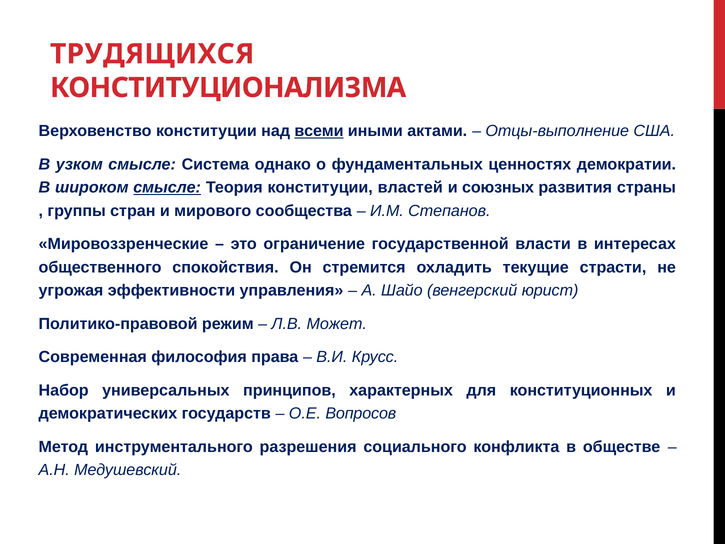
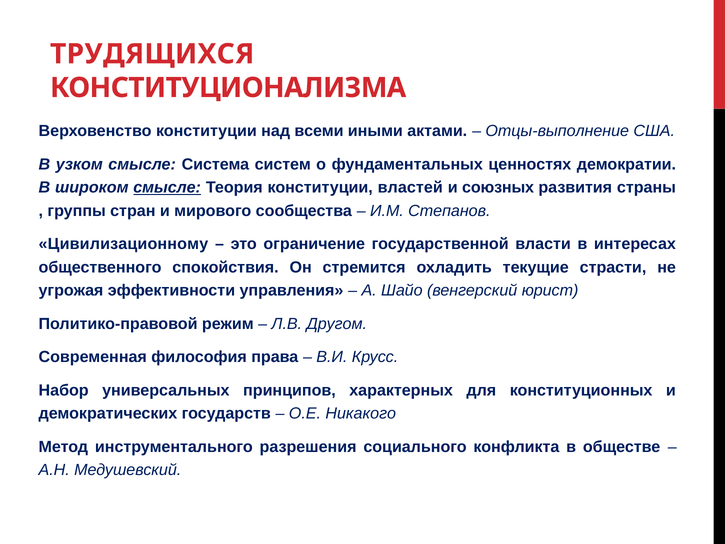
всеми underline: present -> none
однако: однако -> систем
Мировоззренческие: Мировоззренческие -> Цивилизационному
Может: Может -> Другом
Вопросов: Вопросов -> Никакого
